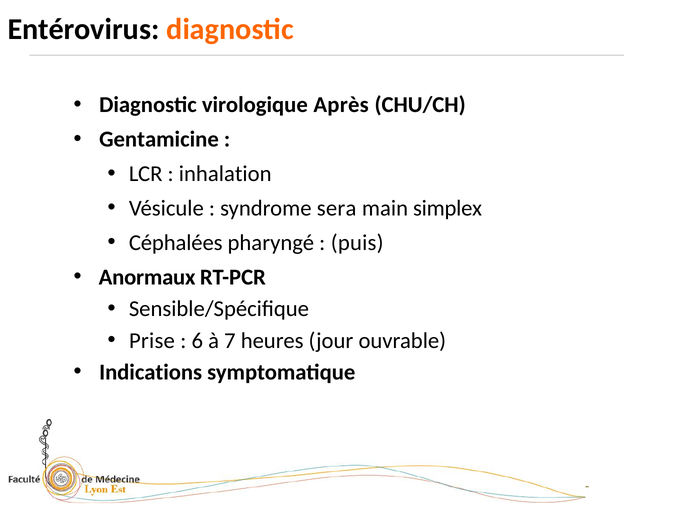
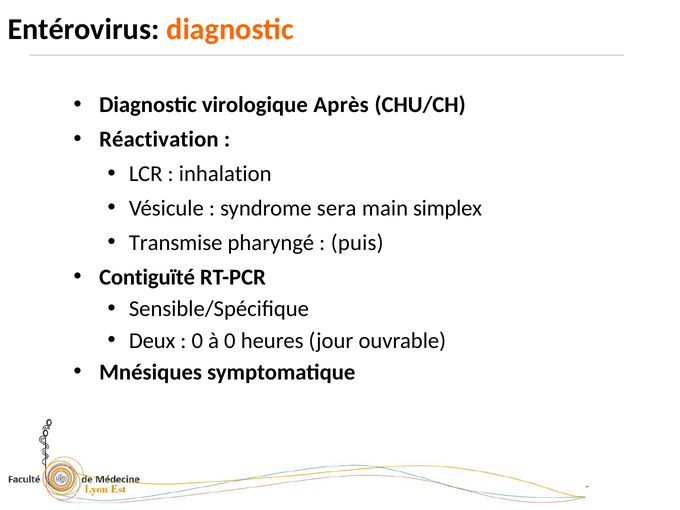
Gentamicine: Gentamicine -> Réactivation
Céphalées: Céphalées -> Transmise
Anormaux: Anormaux -> Contiguïté
Prise: Prise -> Deux
6 at (197, 341): 6 -> 0
à 7: 7 -> 0
Indications: Indications -> Mnésiques
